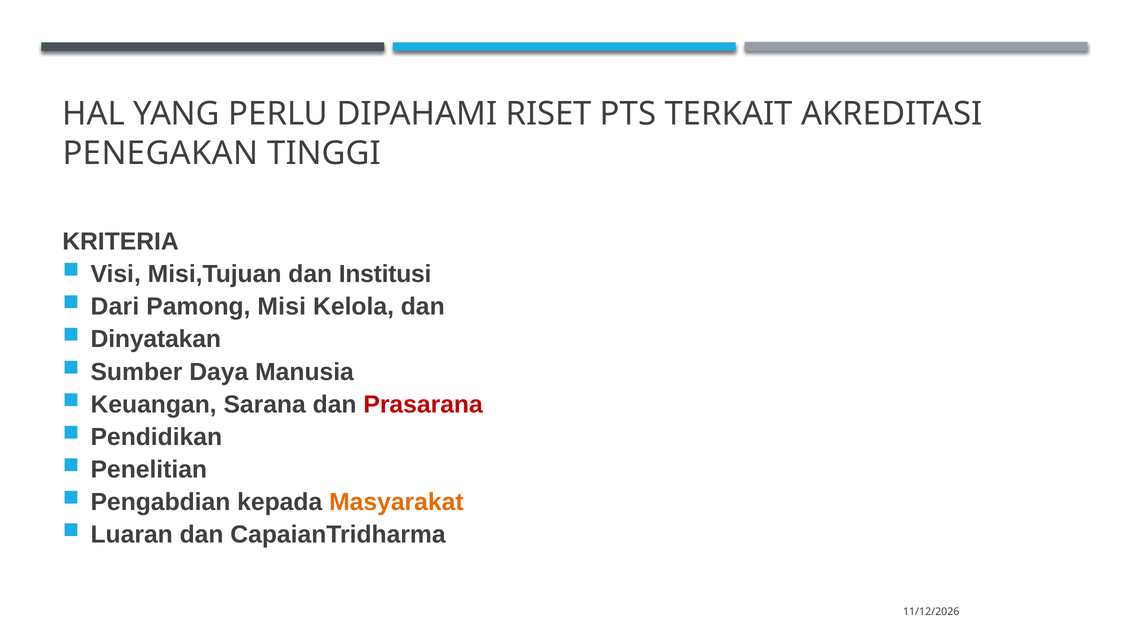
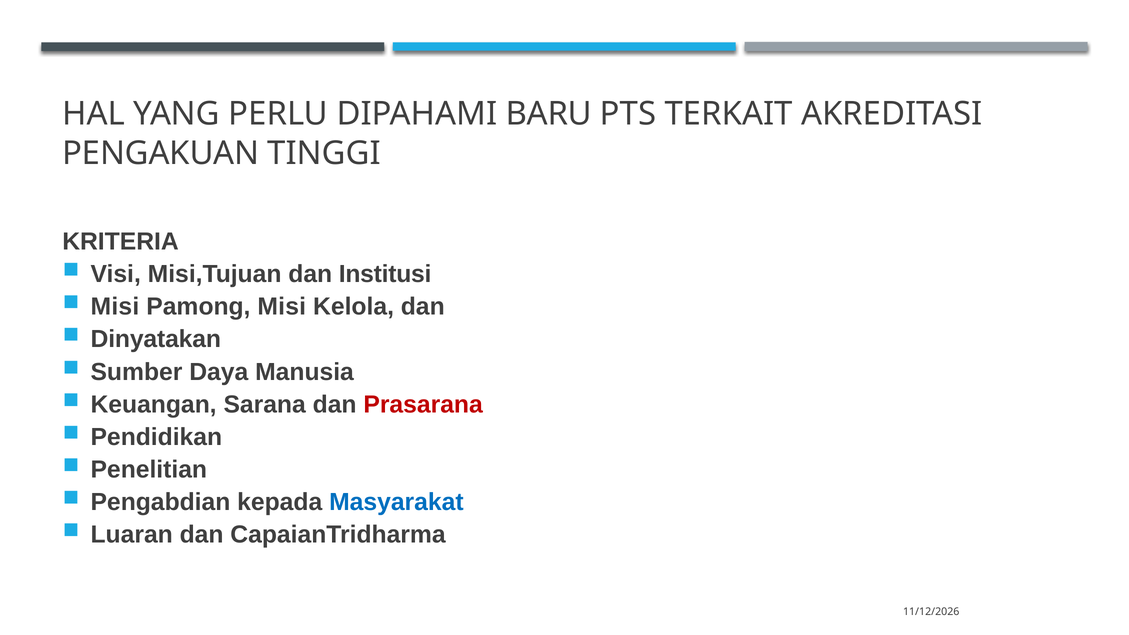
RISET: RISET -> BARU
PENEGAKAN: PENEGAKAN -> PENGAKUAN
Dari at (115, 307): Dari -> Misi
Masyarakat colour: orange -> blue
